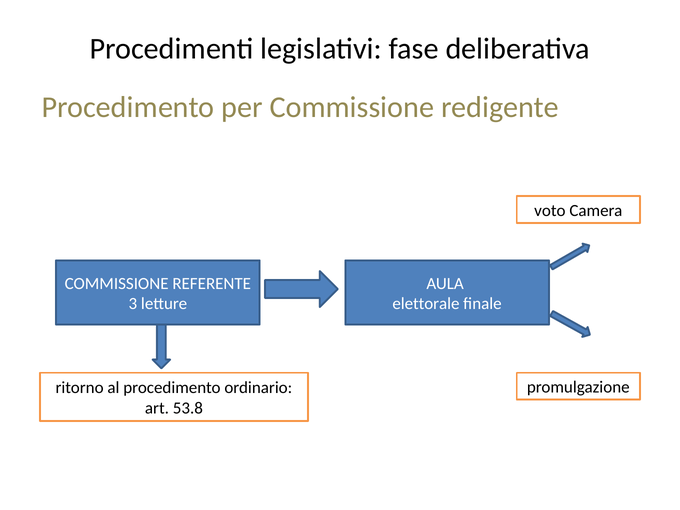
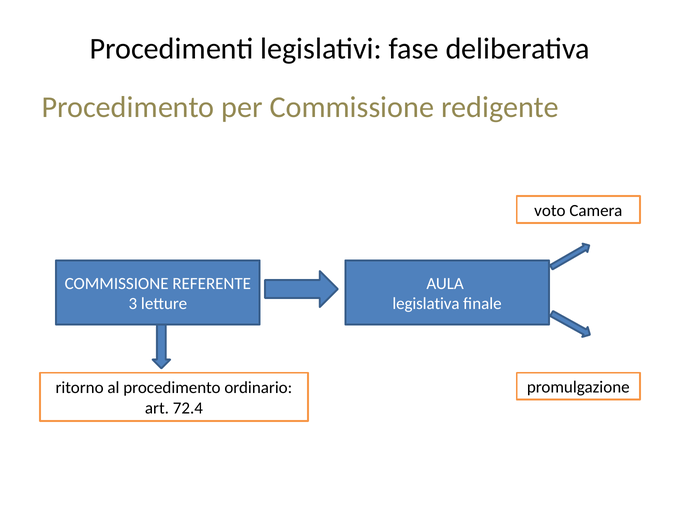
elettorale: elettorale -> legislativa
53.8: 53.8 -> 72.4
